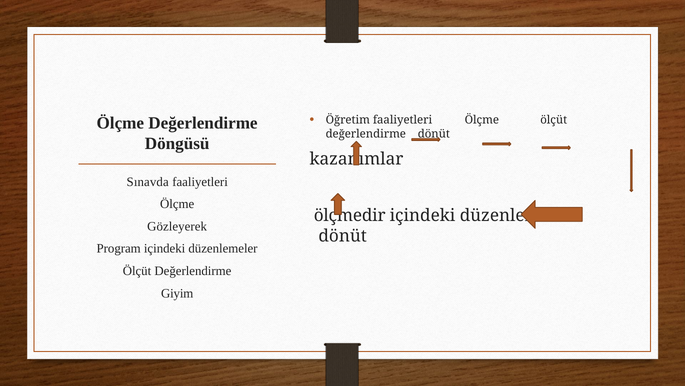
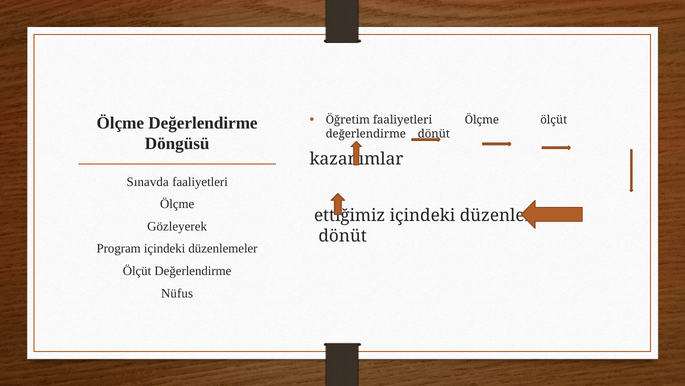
ölçmedir: ölçmedir -> ettiğimiz
Giyim: Giyim -> Nüfus
